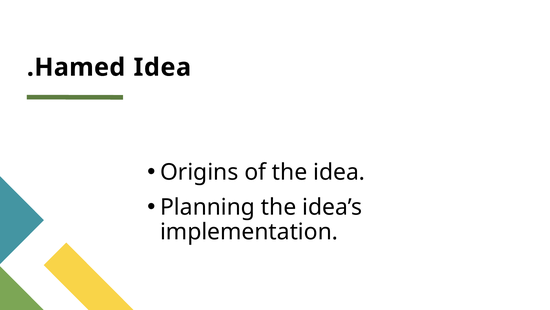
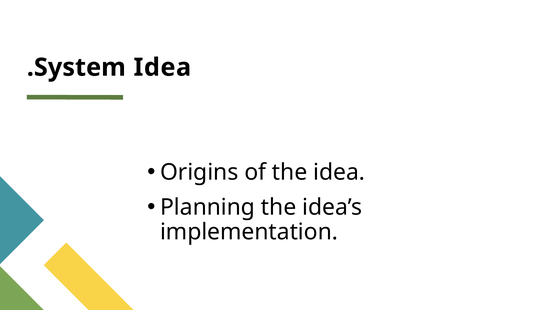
Hamed: Hamed -> System
